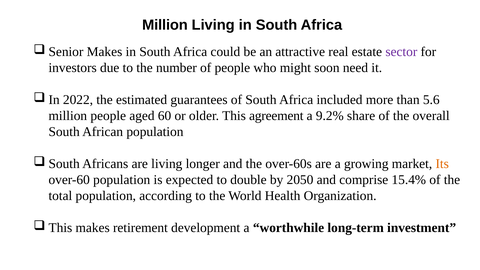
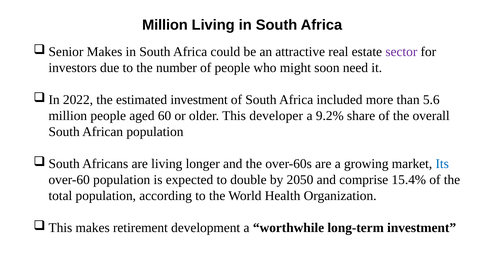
estimated guarantees: guarantees -> investment
agreement: agreement -> developer
Its colour: orange -> blue
